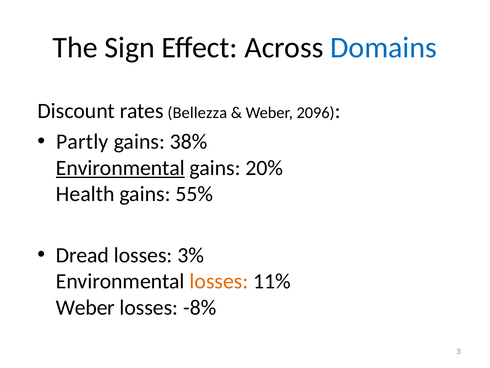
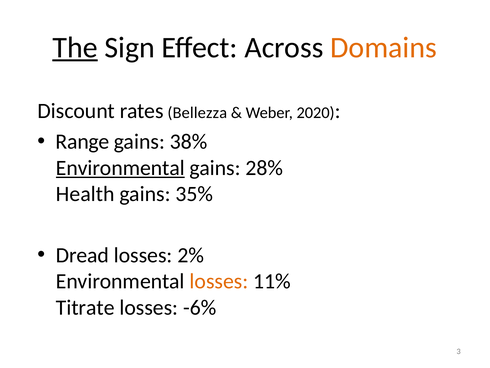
The underline: none -> present
Domains colour: blue -> orange
2096: 2096 -> 2020
Partly: Partly -> Range
20%: 20% -> 28%
55%: 55% -> 35%
3%: 3% -> 2%
Weber at (85, 307): Weber -> Titrate
-8%: -8% -> -6%
